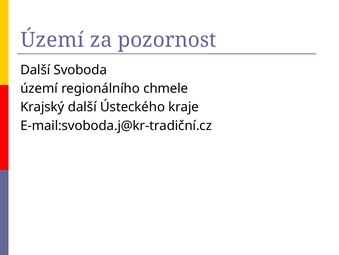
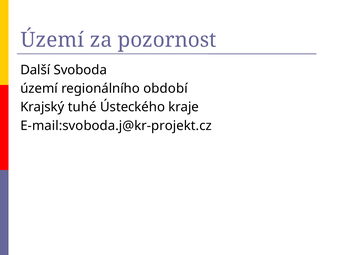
chmele: chmele -> období
Krajský další: další -> tuhé
E-mail:svoboda.j@kr-tradiční.cz: E-mail:svoboda.j@kr-tradiční.cz -> E-mail:svoboda.j@kr-projekt.cz
